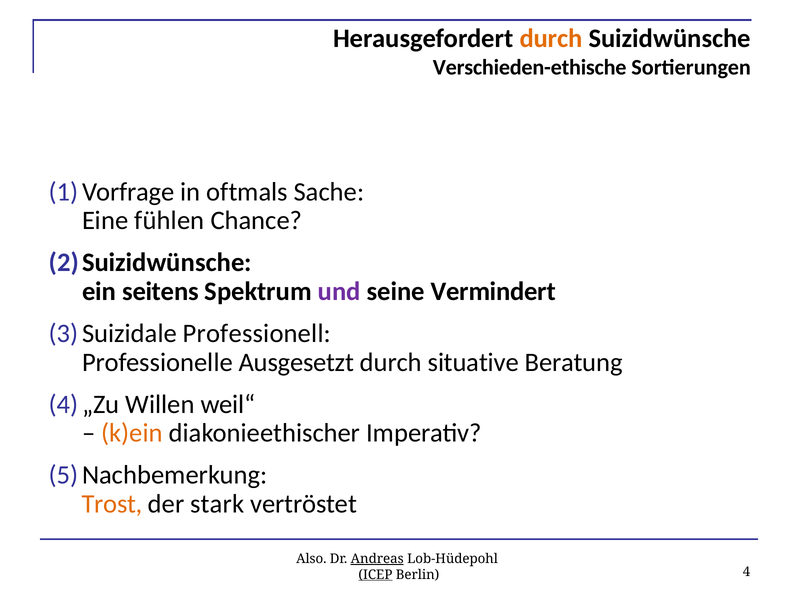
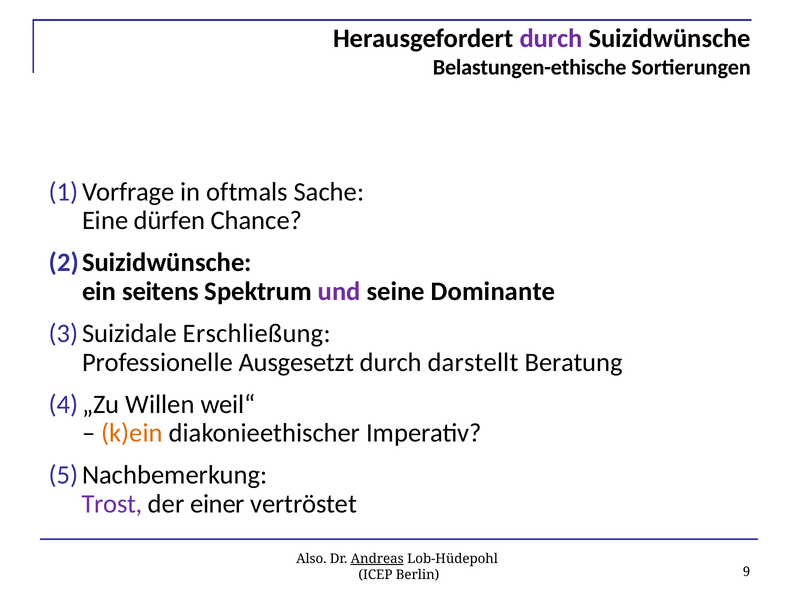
durch at (551, 38) colour: orange -> purple
Verschieden-ethische: Verschieden-ethische -> Belastungen-ethische
fühlen: fühlen -> dürfen
Vermindert: Vermindert -> Dominante
Professionell: Professionell -> Erschließung
situative: situative -> darstellt
Trost colour: orange -> purple
stark: stark -> einer
ICEP underline: present -> none
4: 4 -> 9
